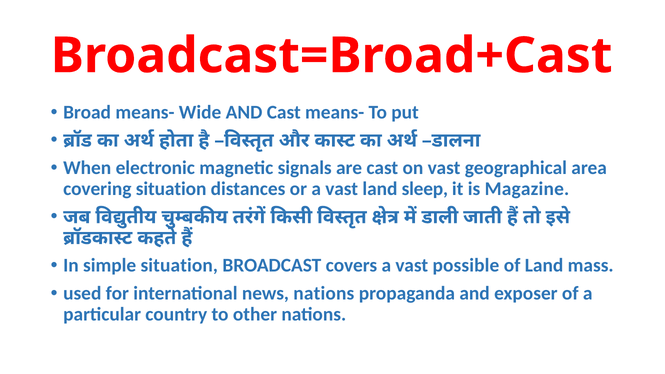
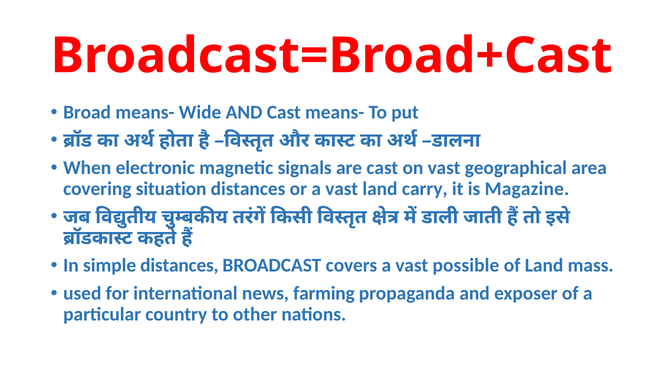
sleep: sleep -> carry
simple situation: situation -> distances
news nations: nations -> farming
